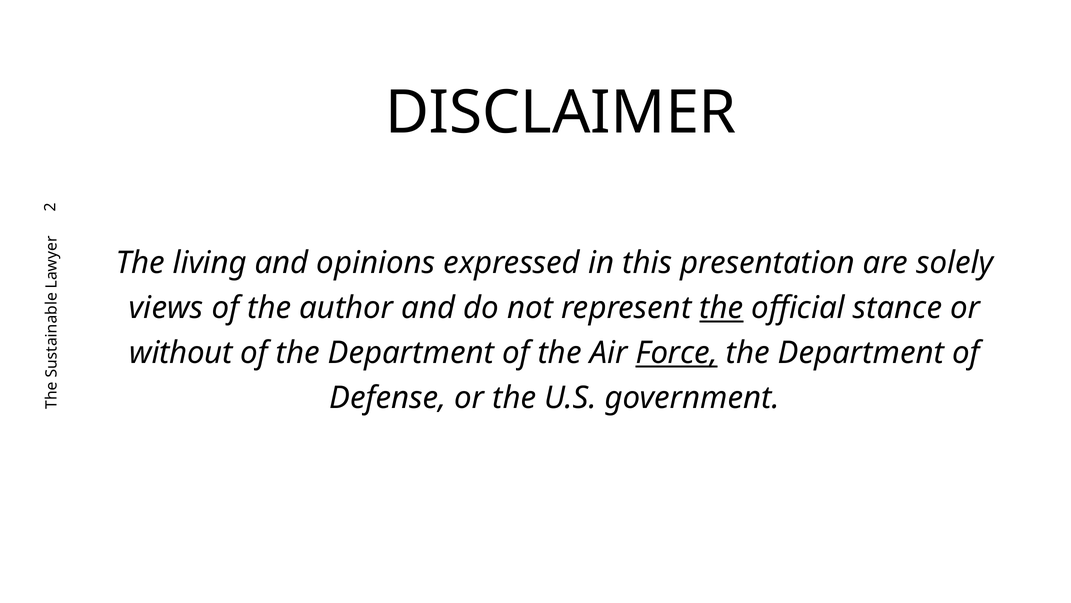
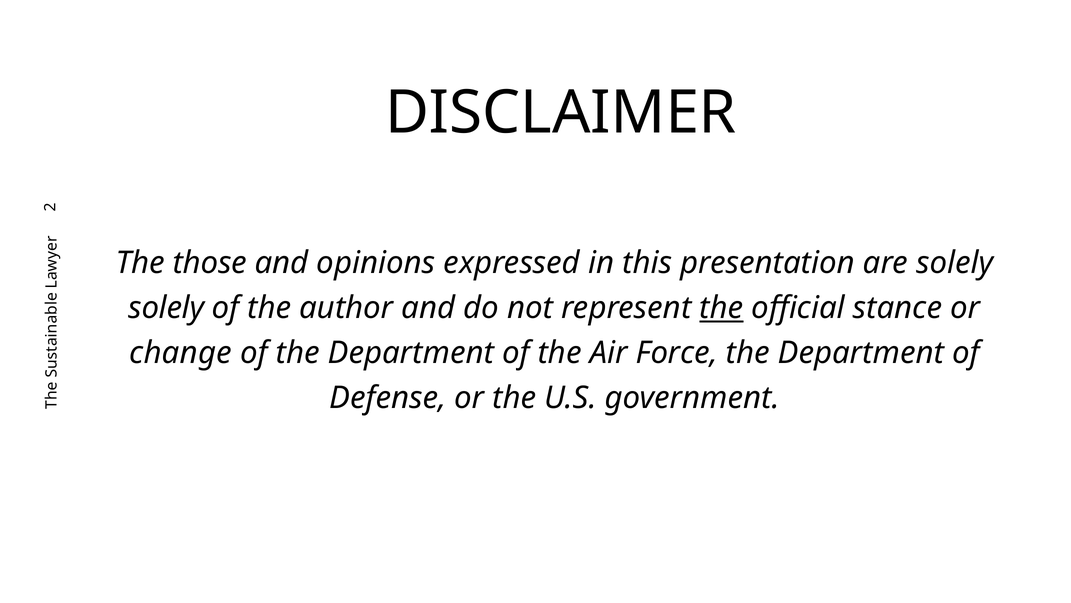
living: living -> those
views at (166, 308): views -> solely
without: without -> change
Force underline: present -> none
